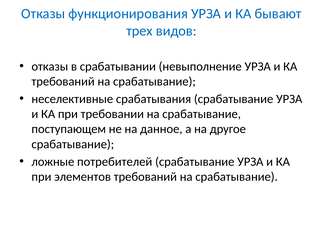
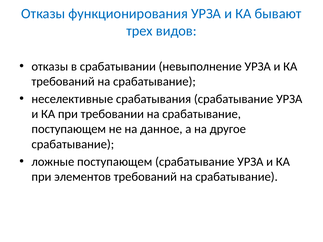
ложные потребителей: потребителей -> поступающем
